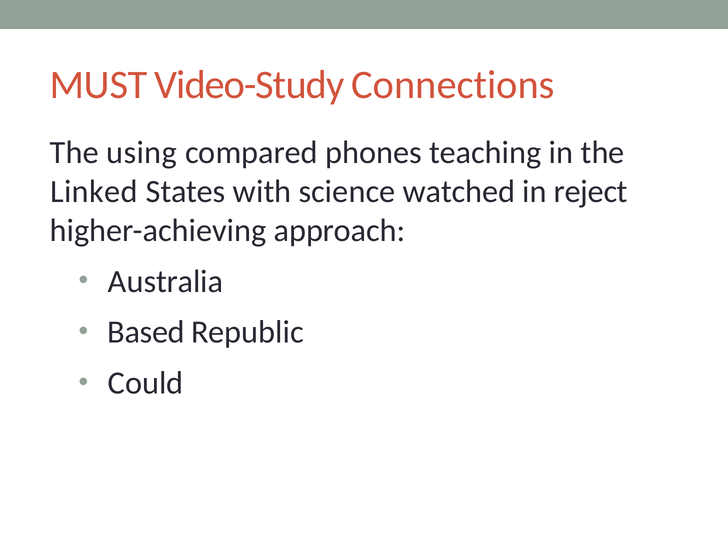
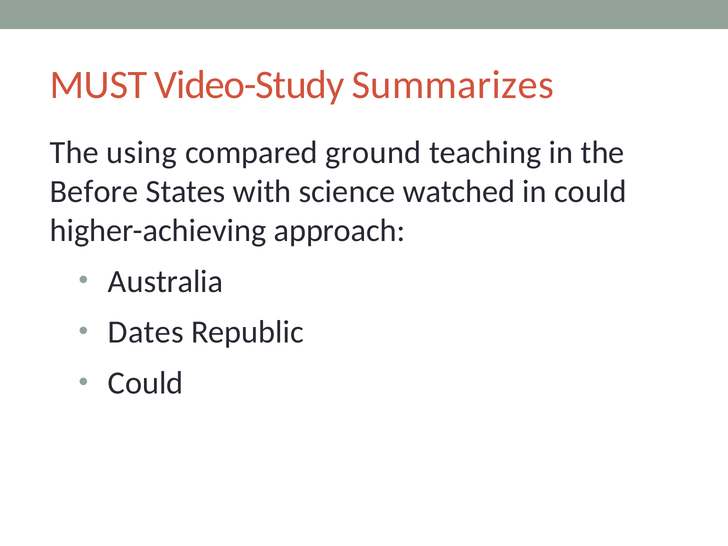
Connections: Connections -> Summarizes
phones: phones -> ground
Linked: Linked -> Before
in reject: reject -> could
Based: Based -> Dates
